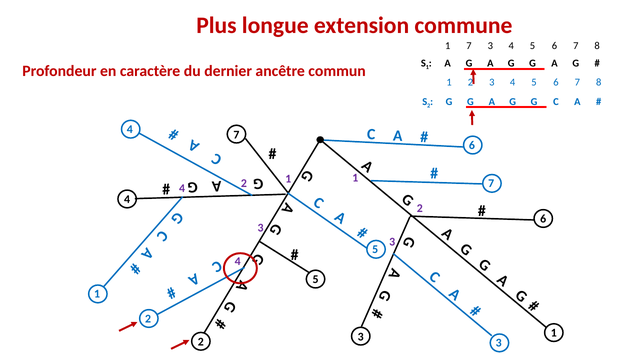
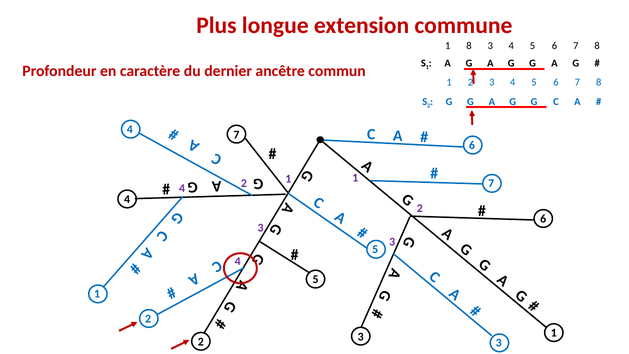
1 7: 7 -> 8
